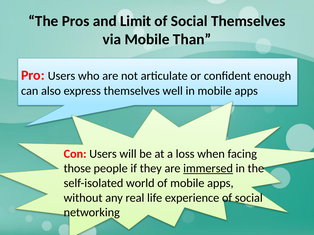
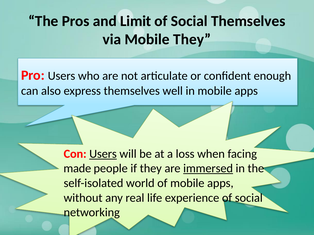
Mobile Than: Than -> They
Users at (103, 154) underline: none -> present
those: those -> made
